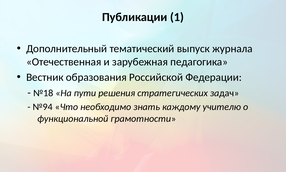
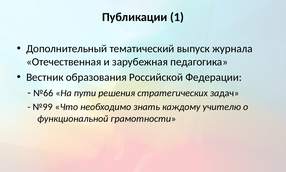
№18: №18 -> №66
№94: №94 -> №99
